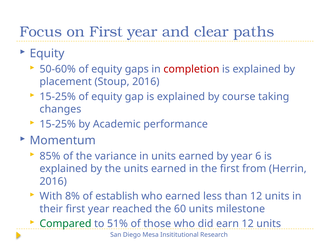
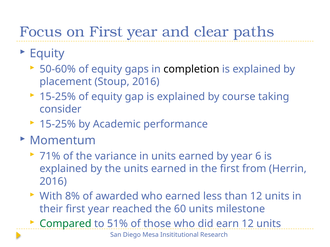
completion colour: red -> black
changes: changes -> consider
85%: 85% -> 71%
establish: establish -> awarded
